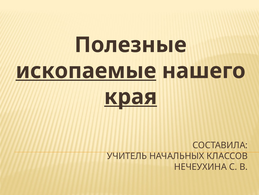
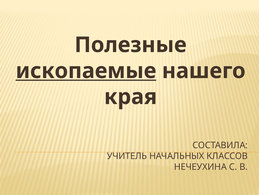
края underline: present -> none
